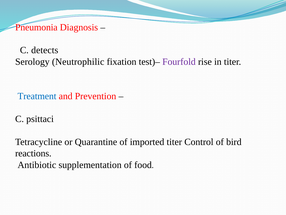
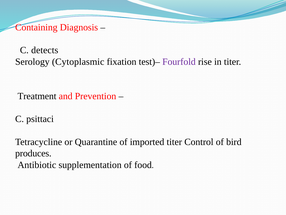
Pneumonia: Pneumonia -> Containing
Neutrophilic: Neutrophilic -> Cytoplasmic
Treatment colour: blue -> black
reactions: reactions -> produces
